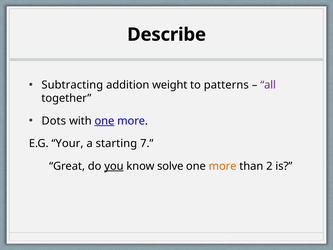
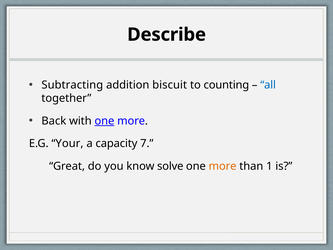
weight: weight -> biscuit
patterns: patterns -> counting
all colour: purple -> blue
Dots: Dots -> Back
starting: starting -> capacity
you underline: present -> none
2: 2 -> 1
